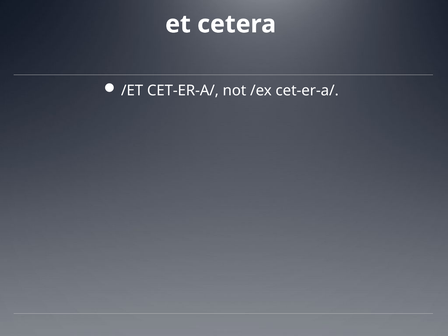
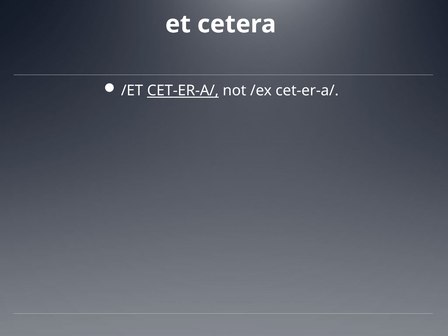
CET-ER-A/ at (183, 91) underline: none -> present
